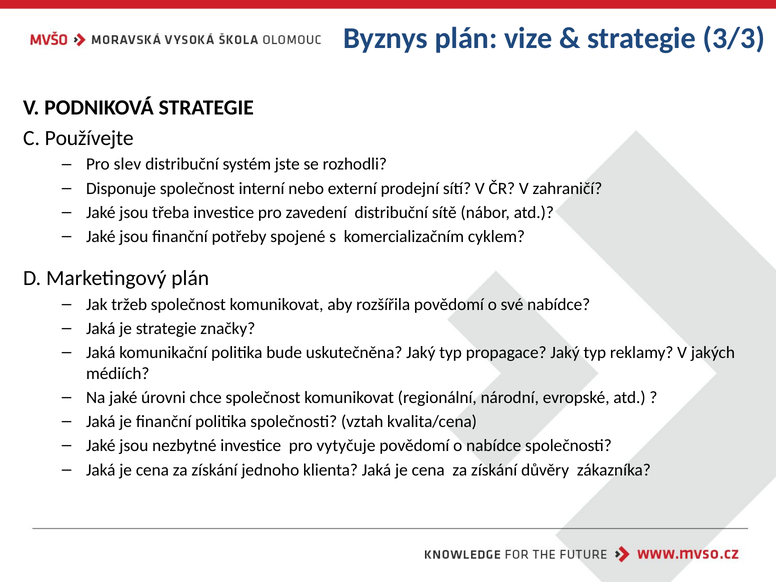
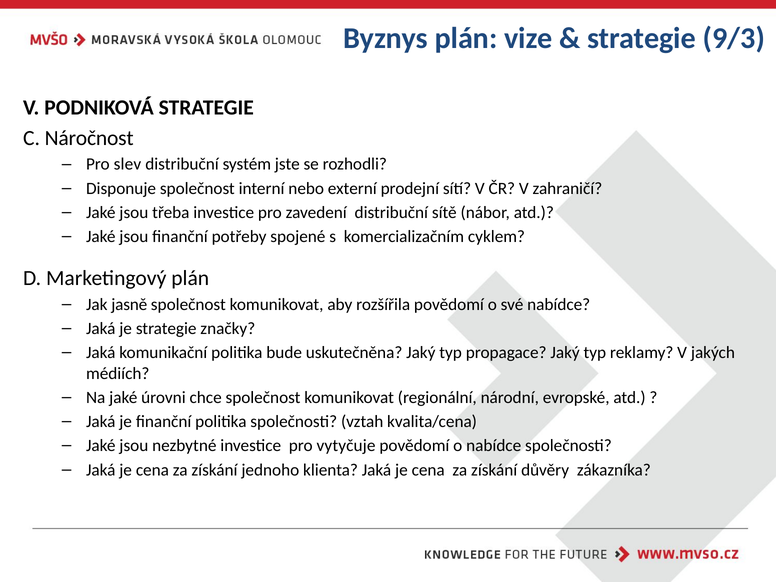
3/3: 3/3 -> 9/3
Používejte: Používejte -> Náročnost
tržeb: tržeb -> jasně
